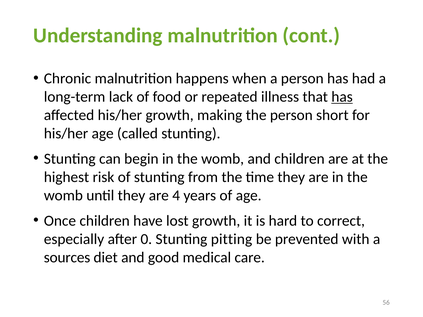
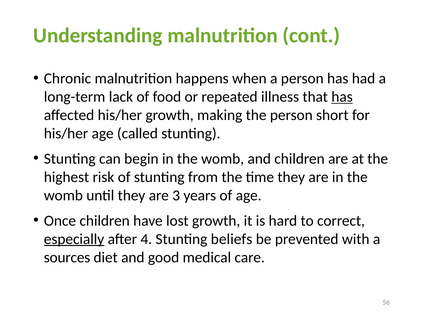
4: 4 -> 3
especially underline: none -> present
0: 0 -> 4
pitting: pitting -> beliefs
